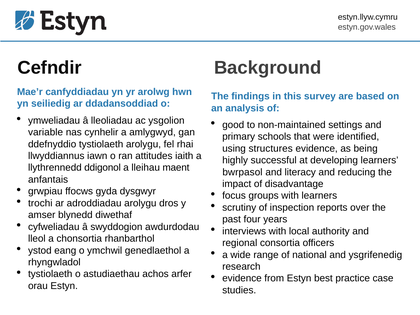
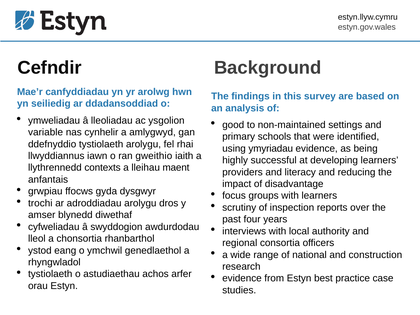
structures: structures -> ymyriadau
attitudes: attitudes -> gweithio
ddigonol: ddigonol -> contexts
bwrpasol: bwrpasol -> providers
ysgrifenedig: ysgrifenedig -> construction
